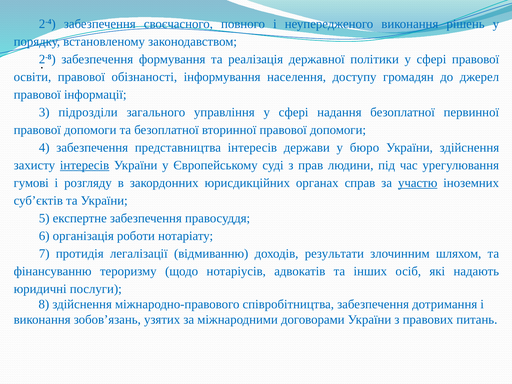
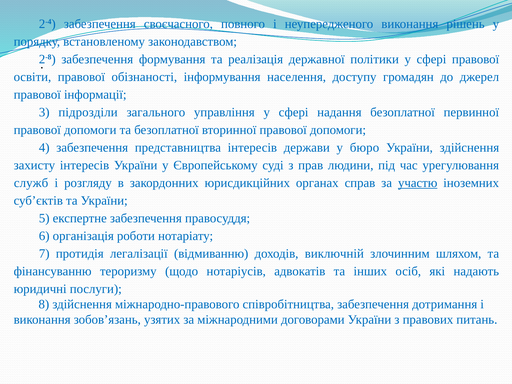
інтересів at (85, 165) underline: present -> none
гумові: гумові -> служб
результати: результати -> виключній
